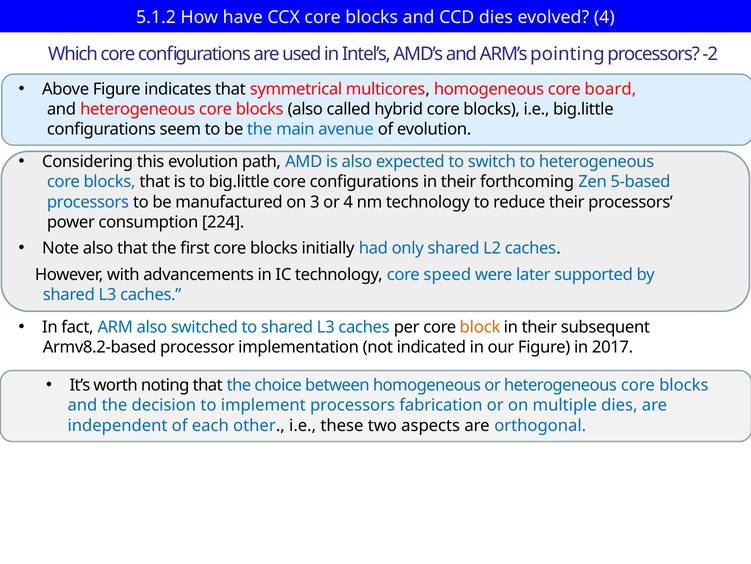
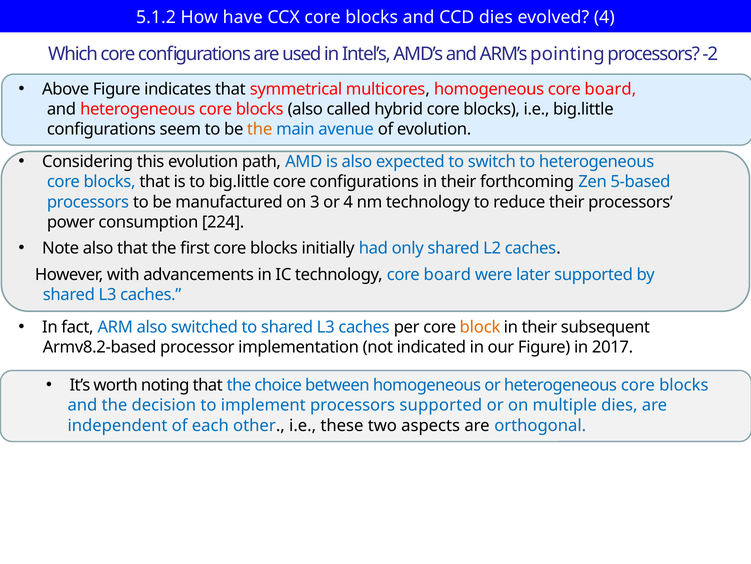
the at (260, 129) colour: blue -> orange
technology core speed: speed -> board
processors fabrication: fabrication -> supported
